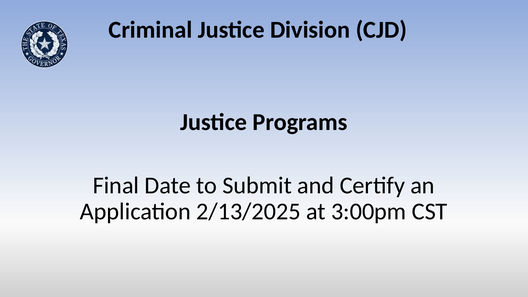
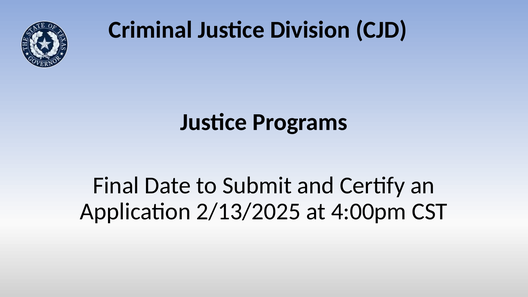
3:00pm: 3:00pm -> 4:00pm
